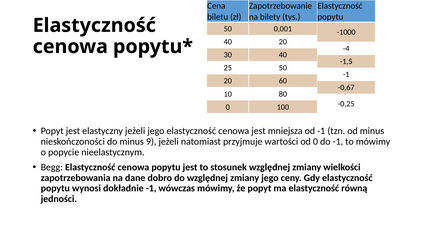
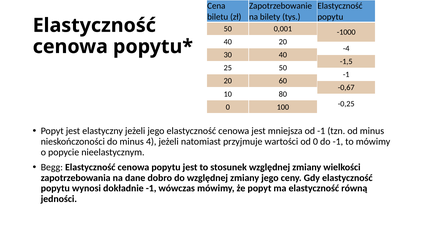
9: 9 -> 4
